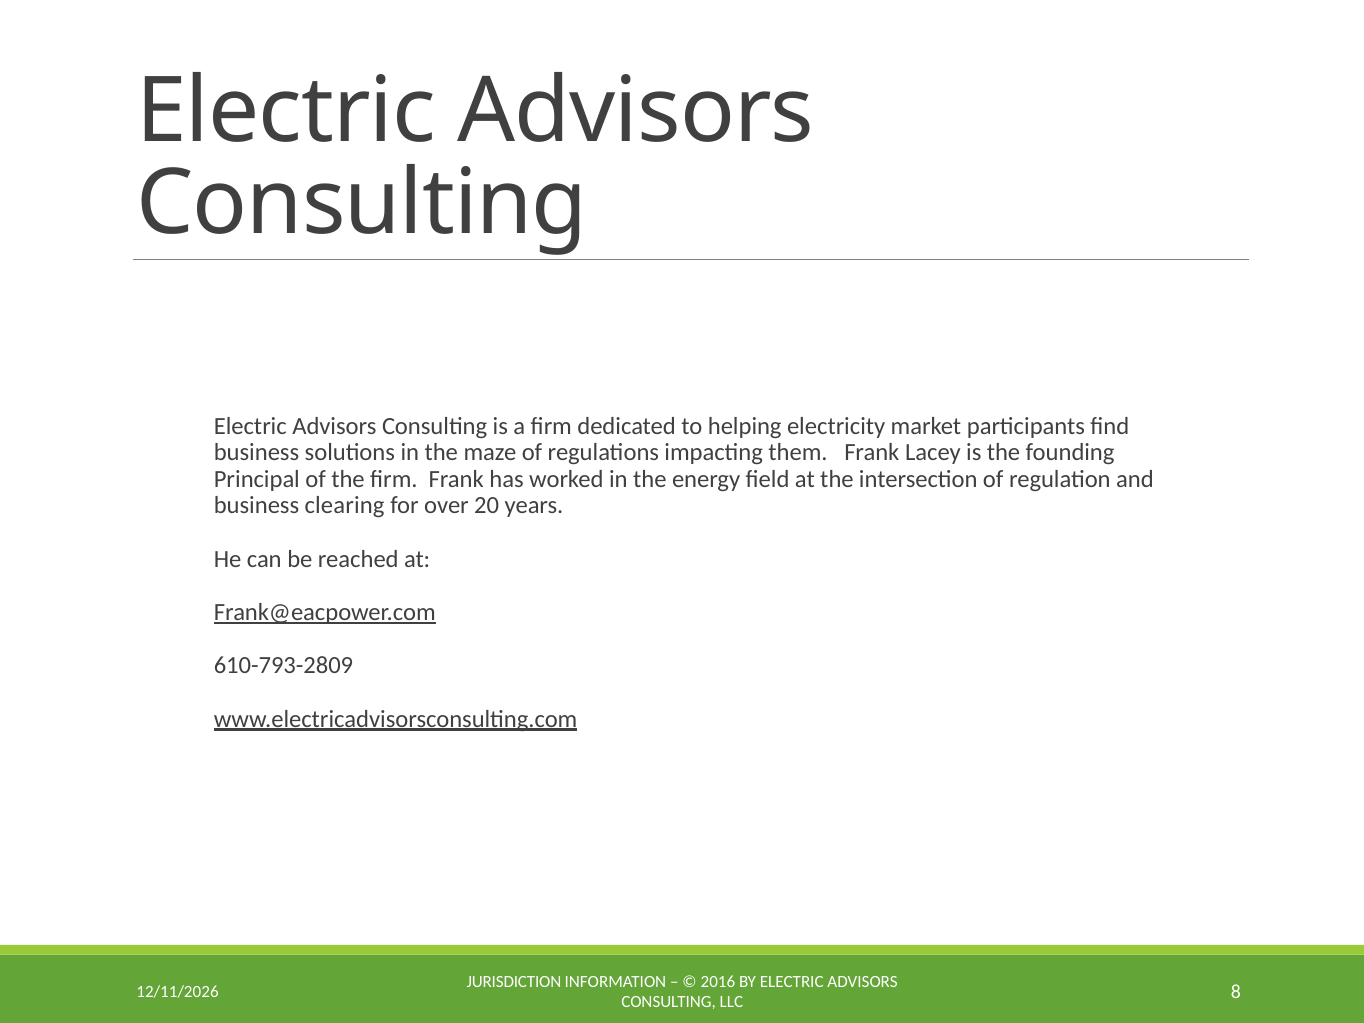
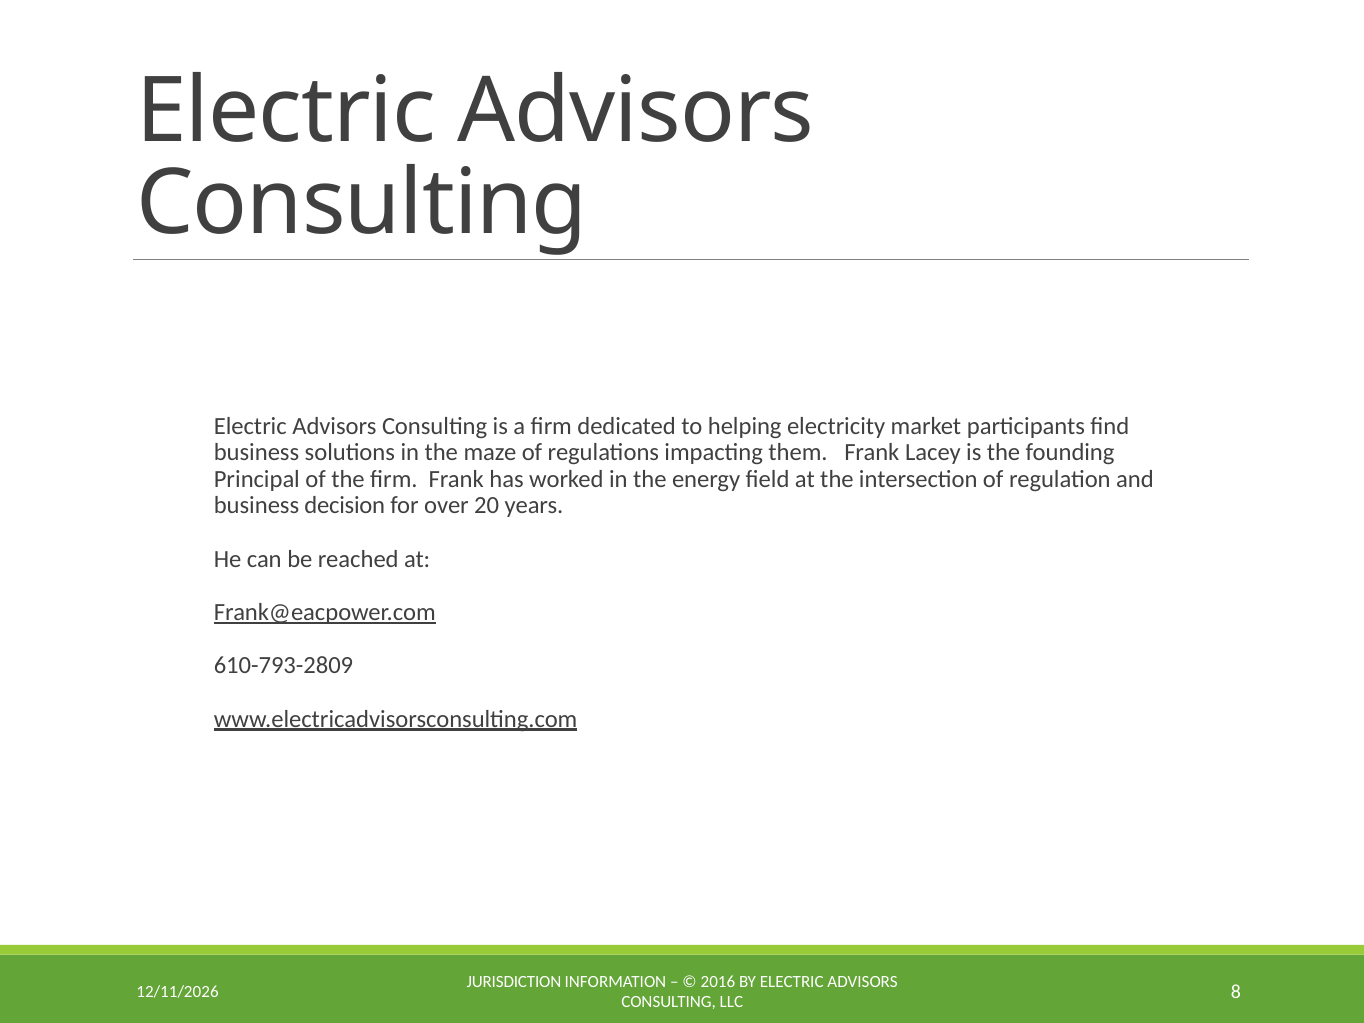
clearing: clearing -> decision
